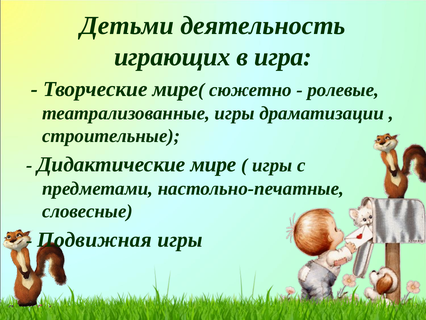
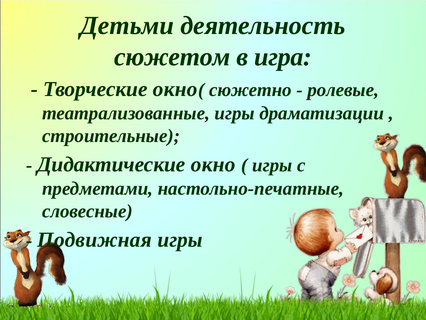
играющих: играющих -> сюжетом
Творческие мире: мире -> окно
Дидактические мире: мире -> окно
